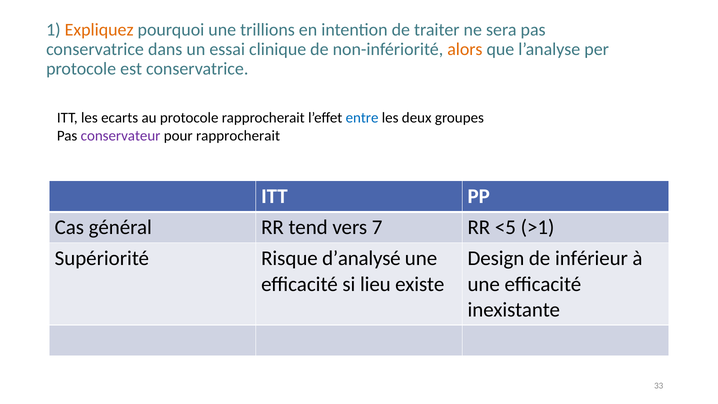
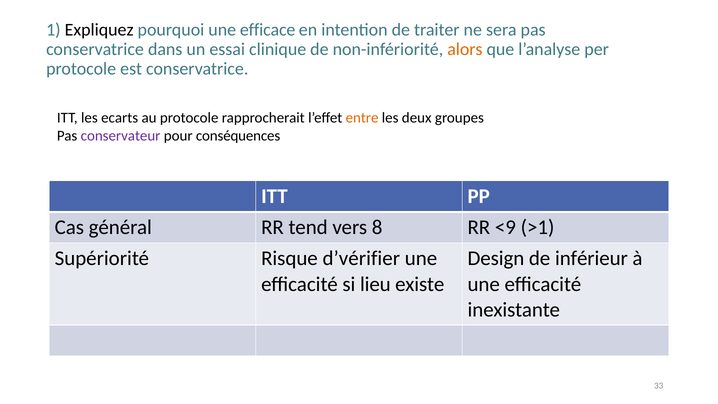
Expliquez colour: orange -> black
trillions: trillions -> efficace
entre colour: blue -> orange
pour rapprocherait: rapprocherait -> conséquences
7: 7 -> 8
<5: <5 -> <9
d’analysé: d’analysé -> d’vérifier
